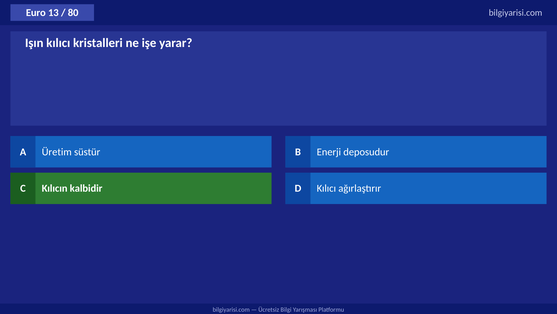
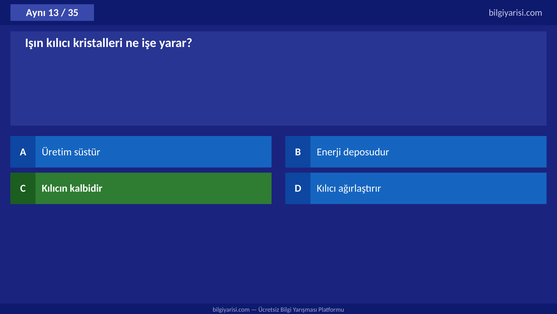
Euro: Euro -> Aynı
80: 80 -> 35
